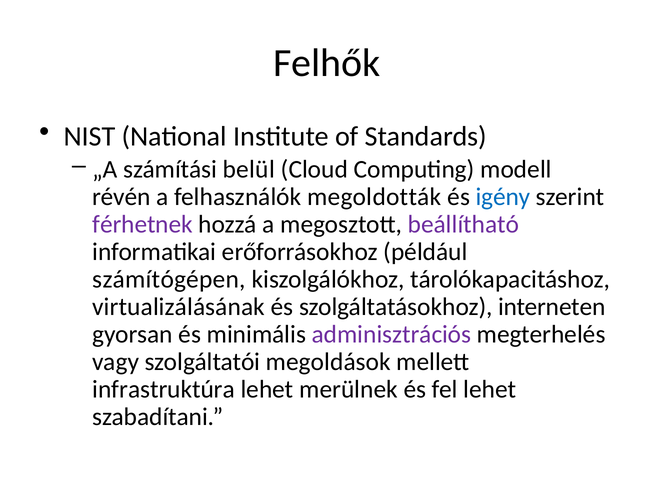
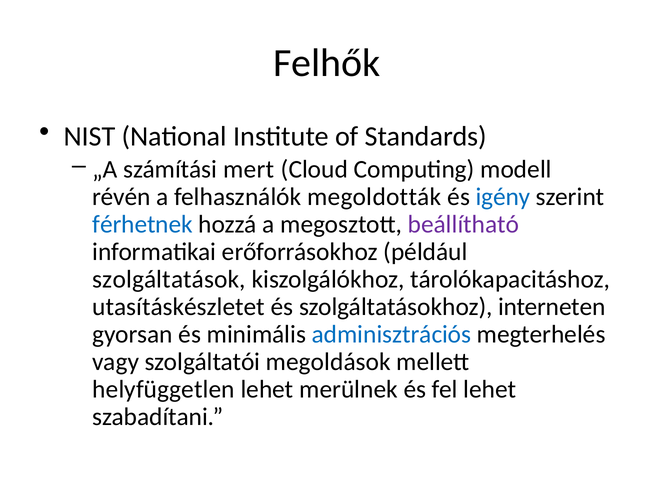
belül: belül -> mert
férhetnek colour: purple -> blue
számítógépen: számítógépen -> szolgáltatások
virtualizálásának: virtualizálásának -> utasításkészletet
adminisztrációs colour: purple -> blue
infrastruktúra: infrastruktúra -> helyfüggetlen
